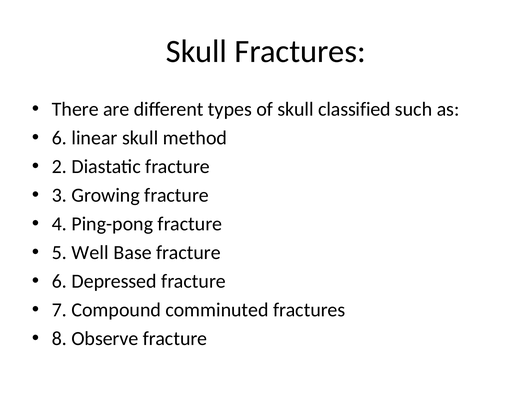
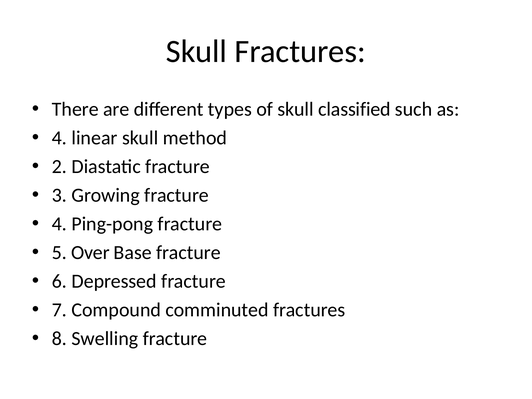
6 at (59, 138): 6 -> 4
Well: Well -> Over
Observe: Observe -> Swelling
